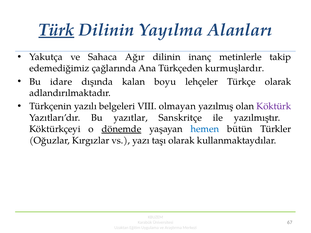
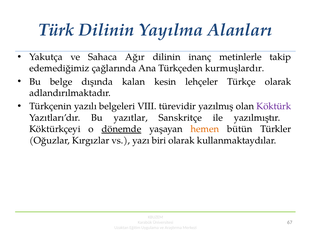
Türk underline: present -> none
idare: idare -> belge
boyu: boyu -> kesin
olmayan: olmayan -> türevidir
hemen colour: blue -> orange
taşı: taşı -> biri
